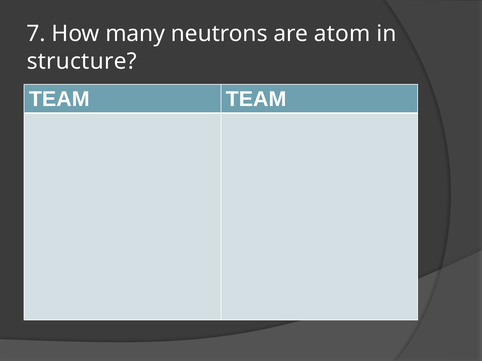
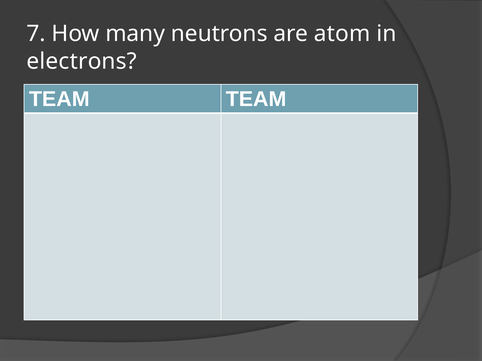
structure: structure -> electrons
